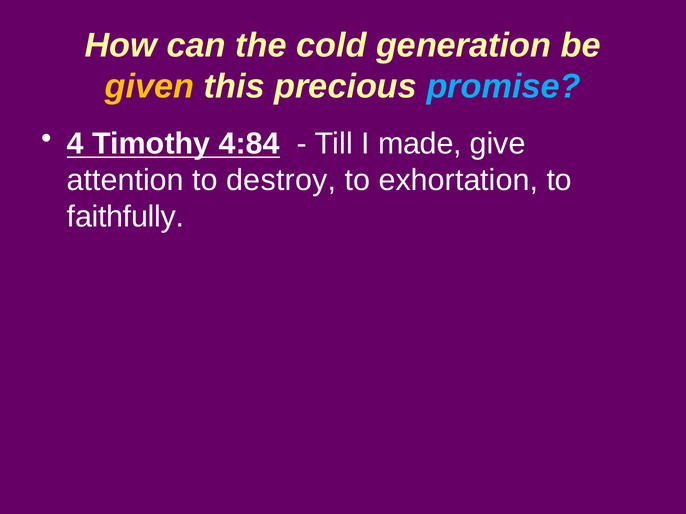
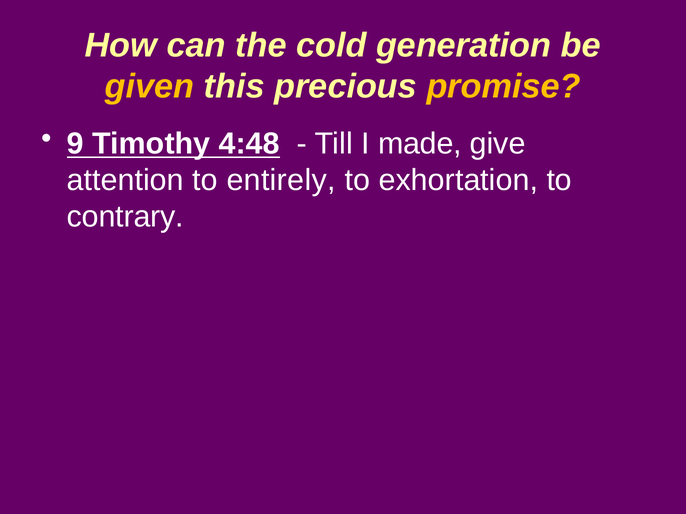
promise colour: light blue -> yellow
4: 4 -> 9
4:84: 4:84 -> 4:48
destroy: destroy -> entirely
faithfully: faithfully -> contrary
